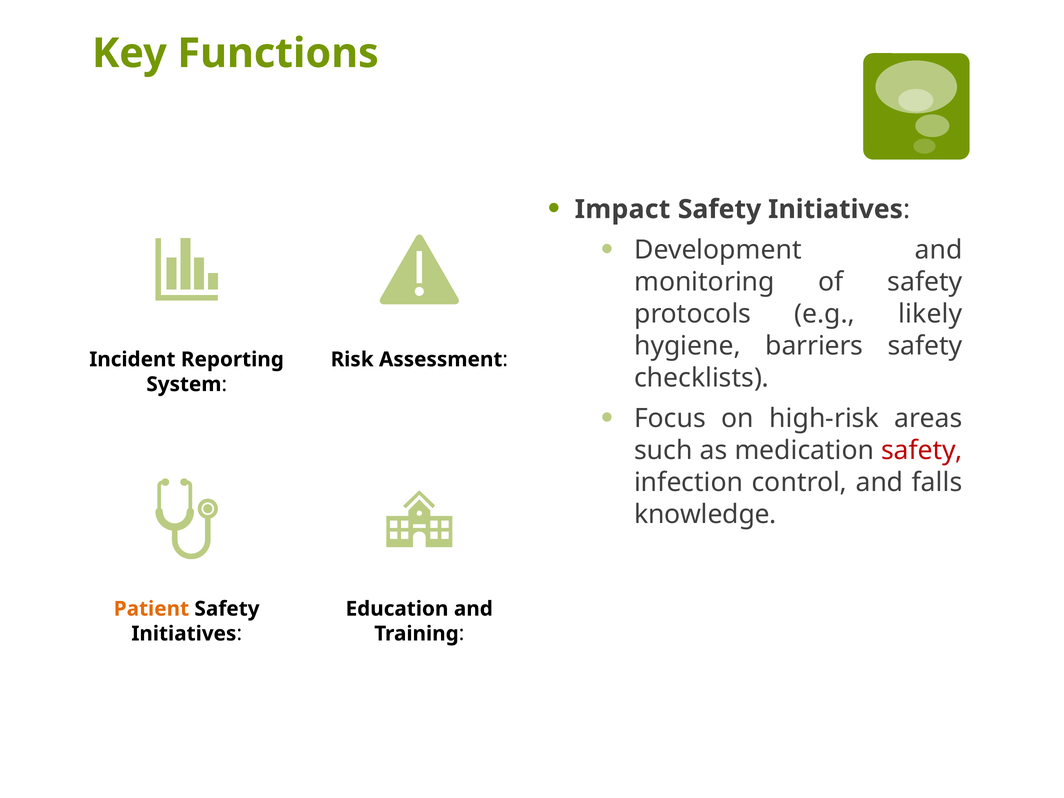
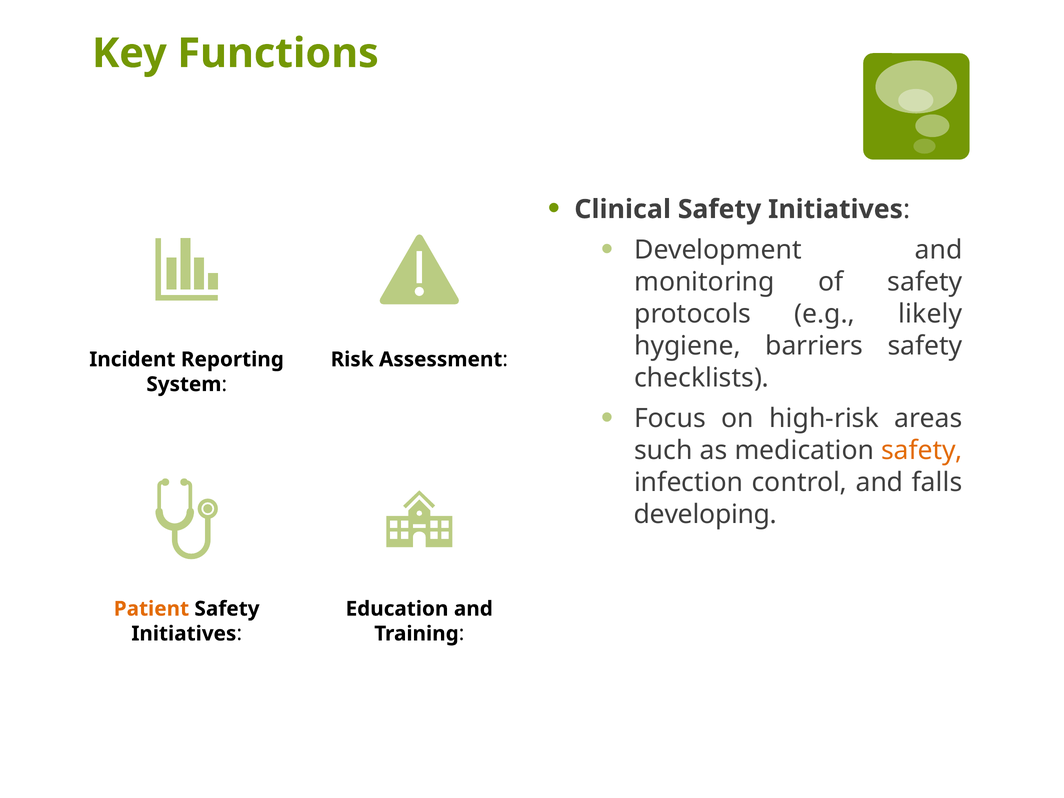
Impact: Impact -> Clinical
safety at (922, 451) colour: red -> orange
knowledge: knowledge -> developing
